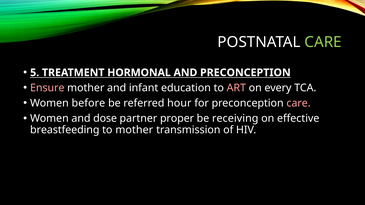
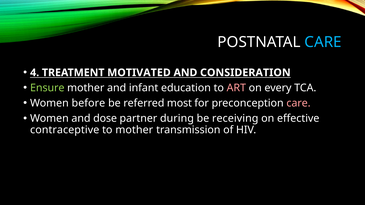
CARE at (323, 42) colour: light green -> light blue
5: 5 -> 4
HORMONAL: HORMONAL -> MOTIVATED
AND PRECONCEPTION: PRECONCEPTION -> CONSIDERATION
Ensure colour: pink -> light green
hour: hour -> most
proper: proper -> during
breastfeeding: breastfeeding -> contraceptive
